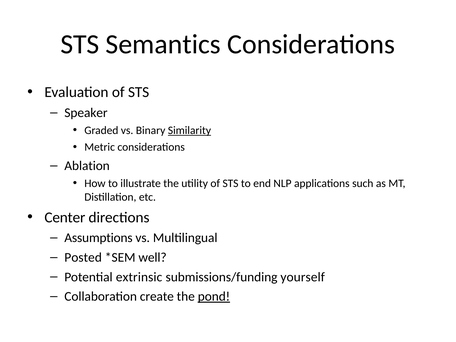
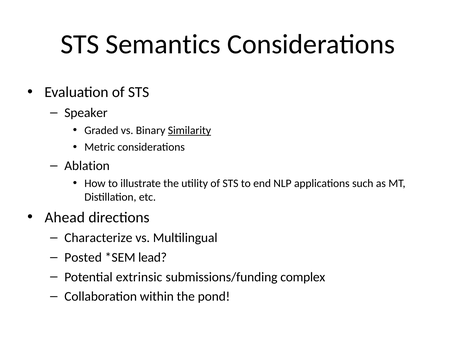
Center: Center -> Ahead
Assumptions: Assumptions -> Characterize
well: well -> lead
yourself: yourself -> complex
create: create -> within
pond underline: present -> none
